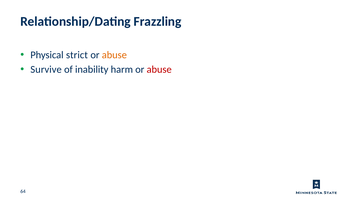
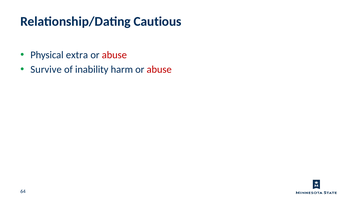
Frazzling: Frazzling -> Cautious
strict: strict -> extra
abuse at (114, 55) colour: orange -> red
